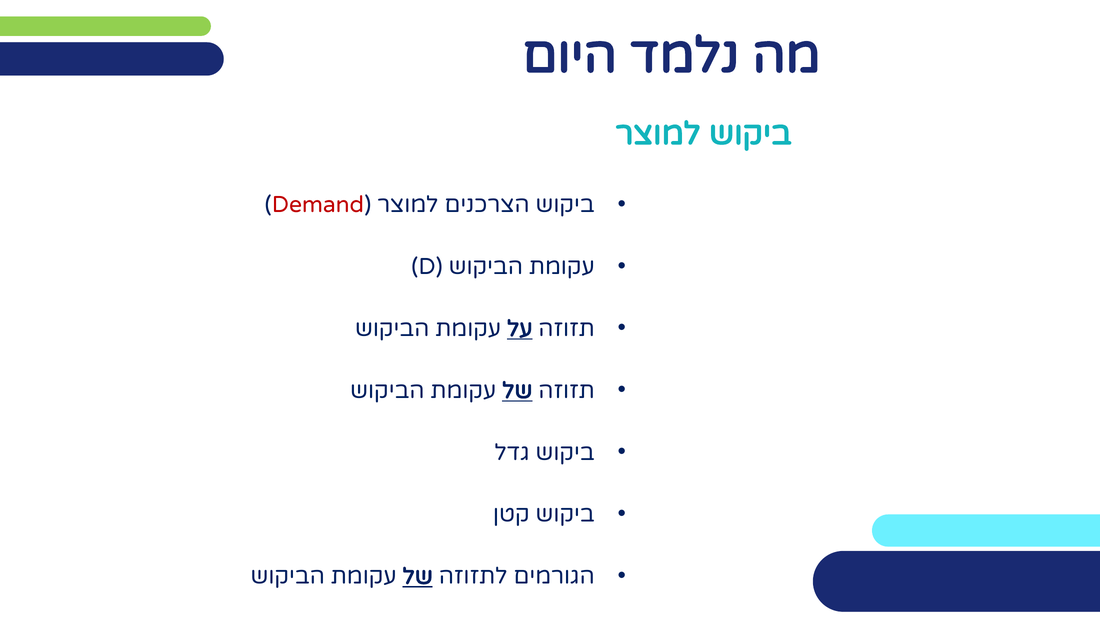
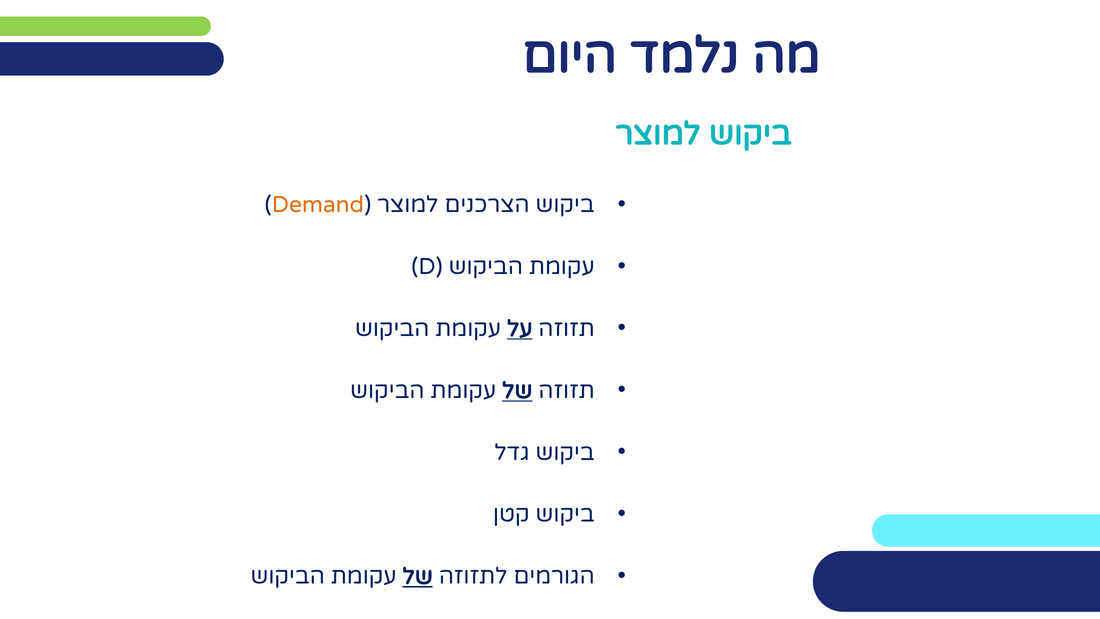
Demand colour: red -> orange
